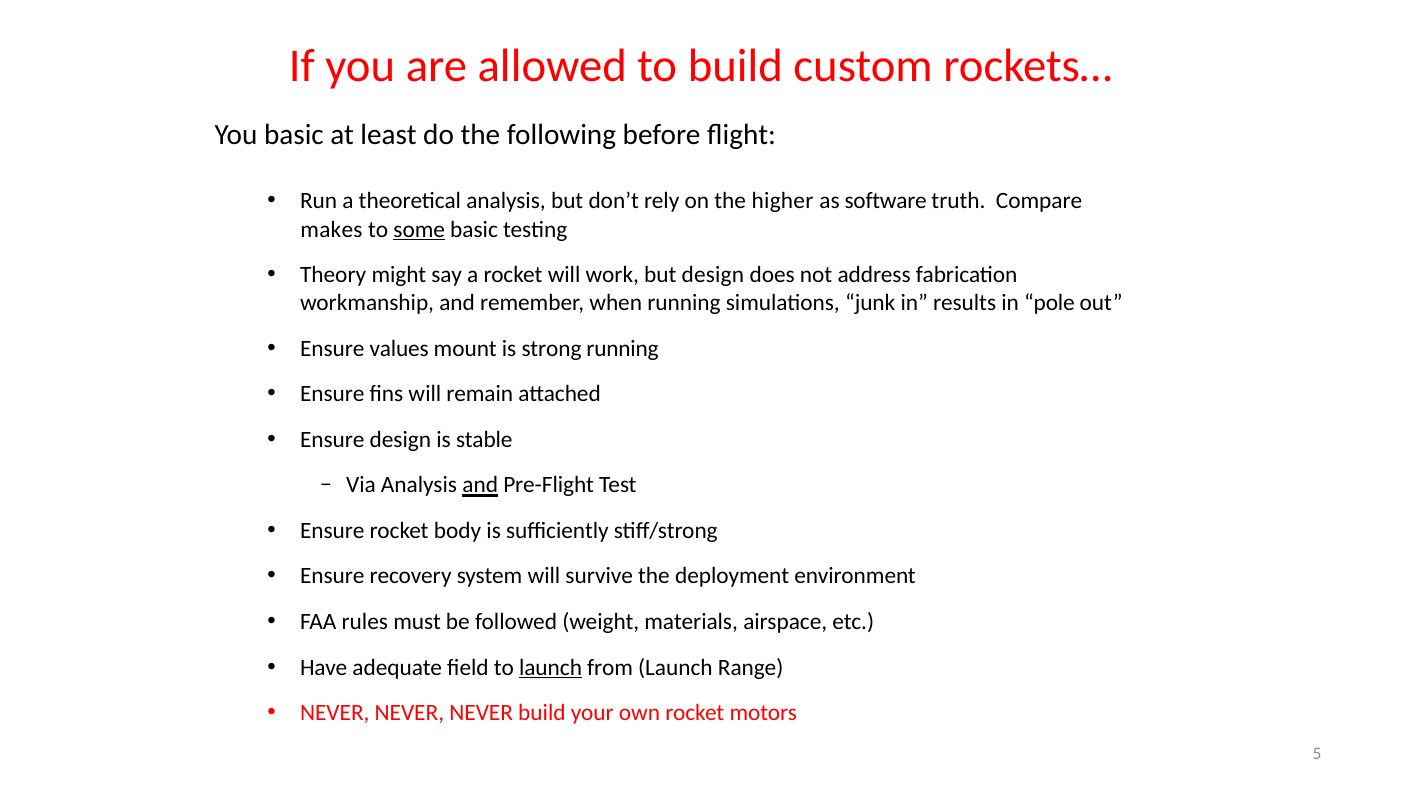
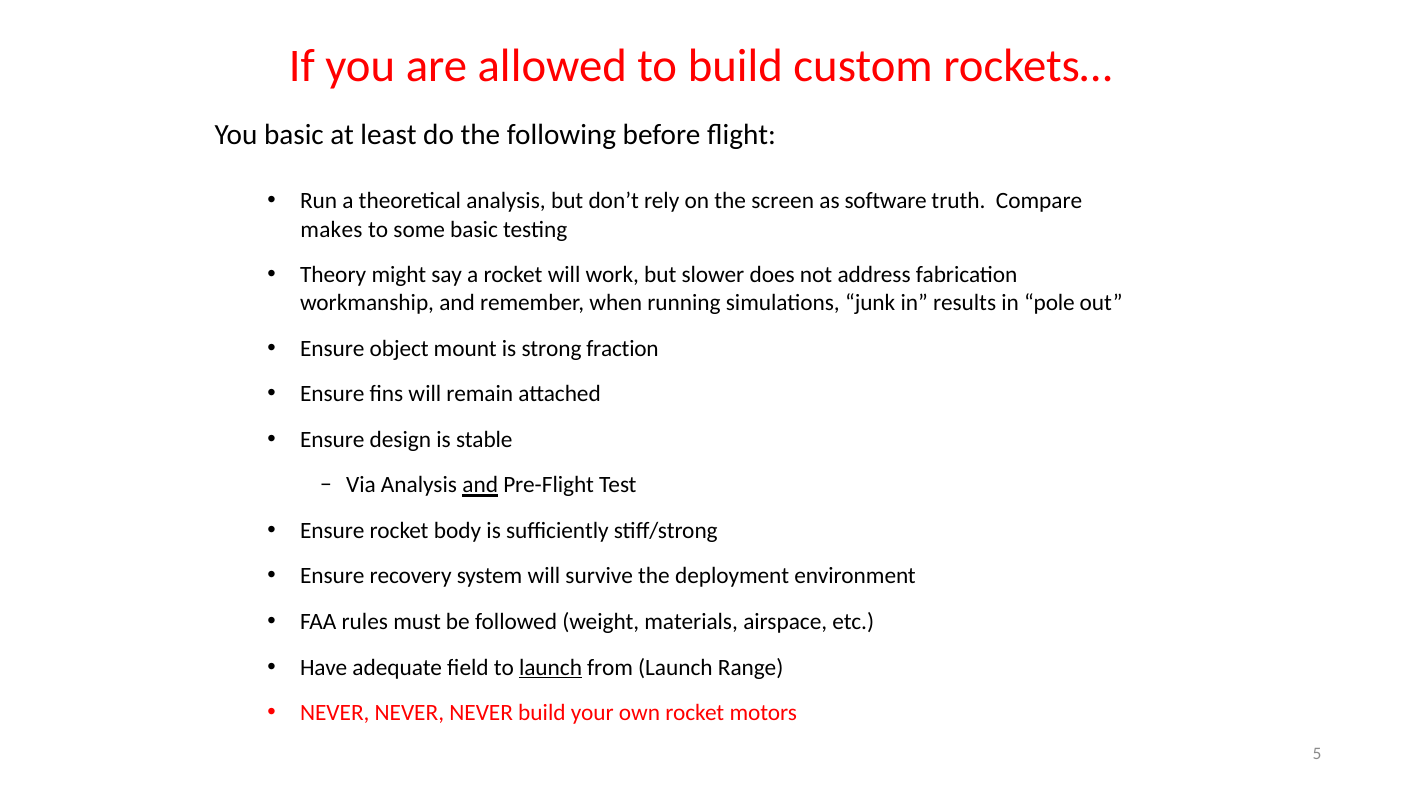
higher: higher -> screen
some underline: present -> none
but design: design -> slower
values: values -> object
strong running: running -> fraction
